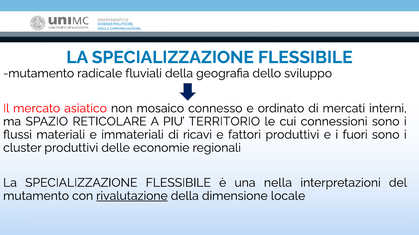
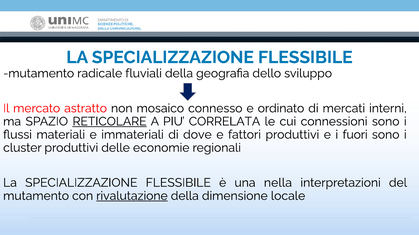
asiatico: asiatico -> astratto
RETICOLARE underline: none -> present
TERRITORIO: TERRITORIO -> CORRELATA
ricavi: ricavi -> dove
